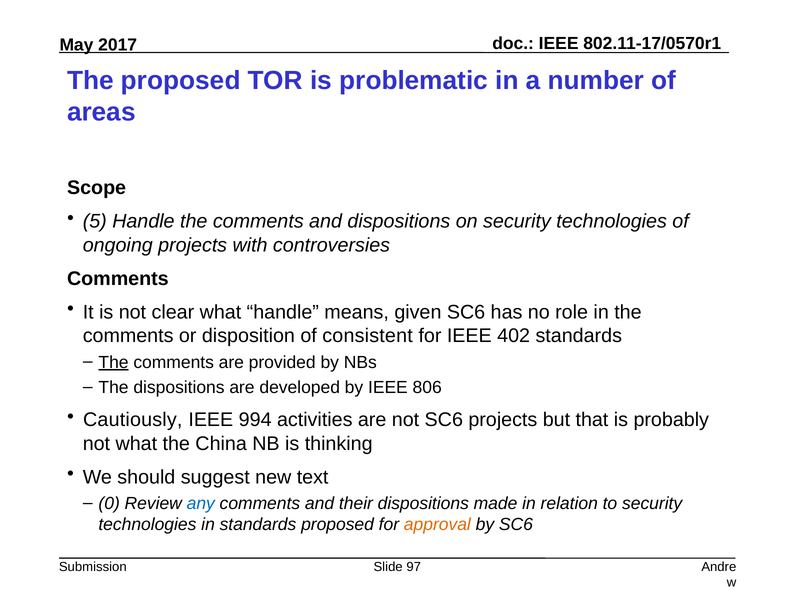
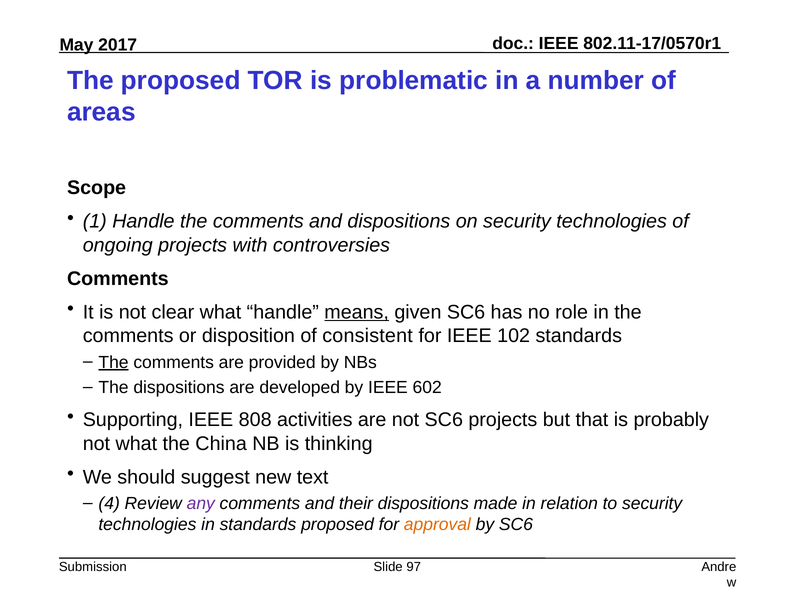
5: 5 -> 1
means underline: none -> present
402: 402 -> 102
806: 806 -> 602
Cautiously: Cautiously -> Supporting
994: 994 -> 808
0: 0 -> 4
any colour: blue -> purple
